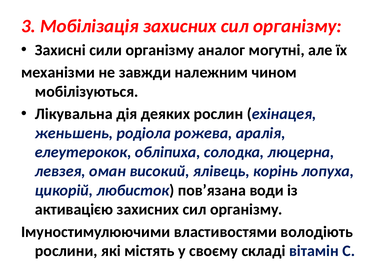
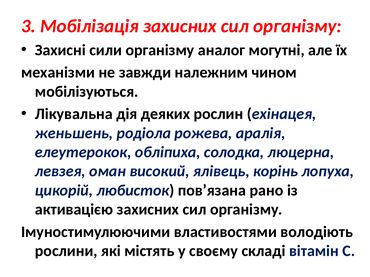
води: води -> рано
